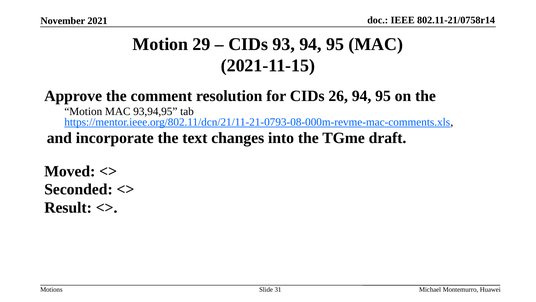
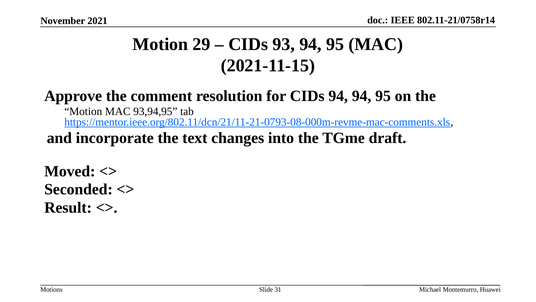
CIDs 26: 26 -> 94
